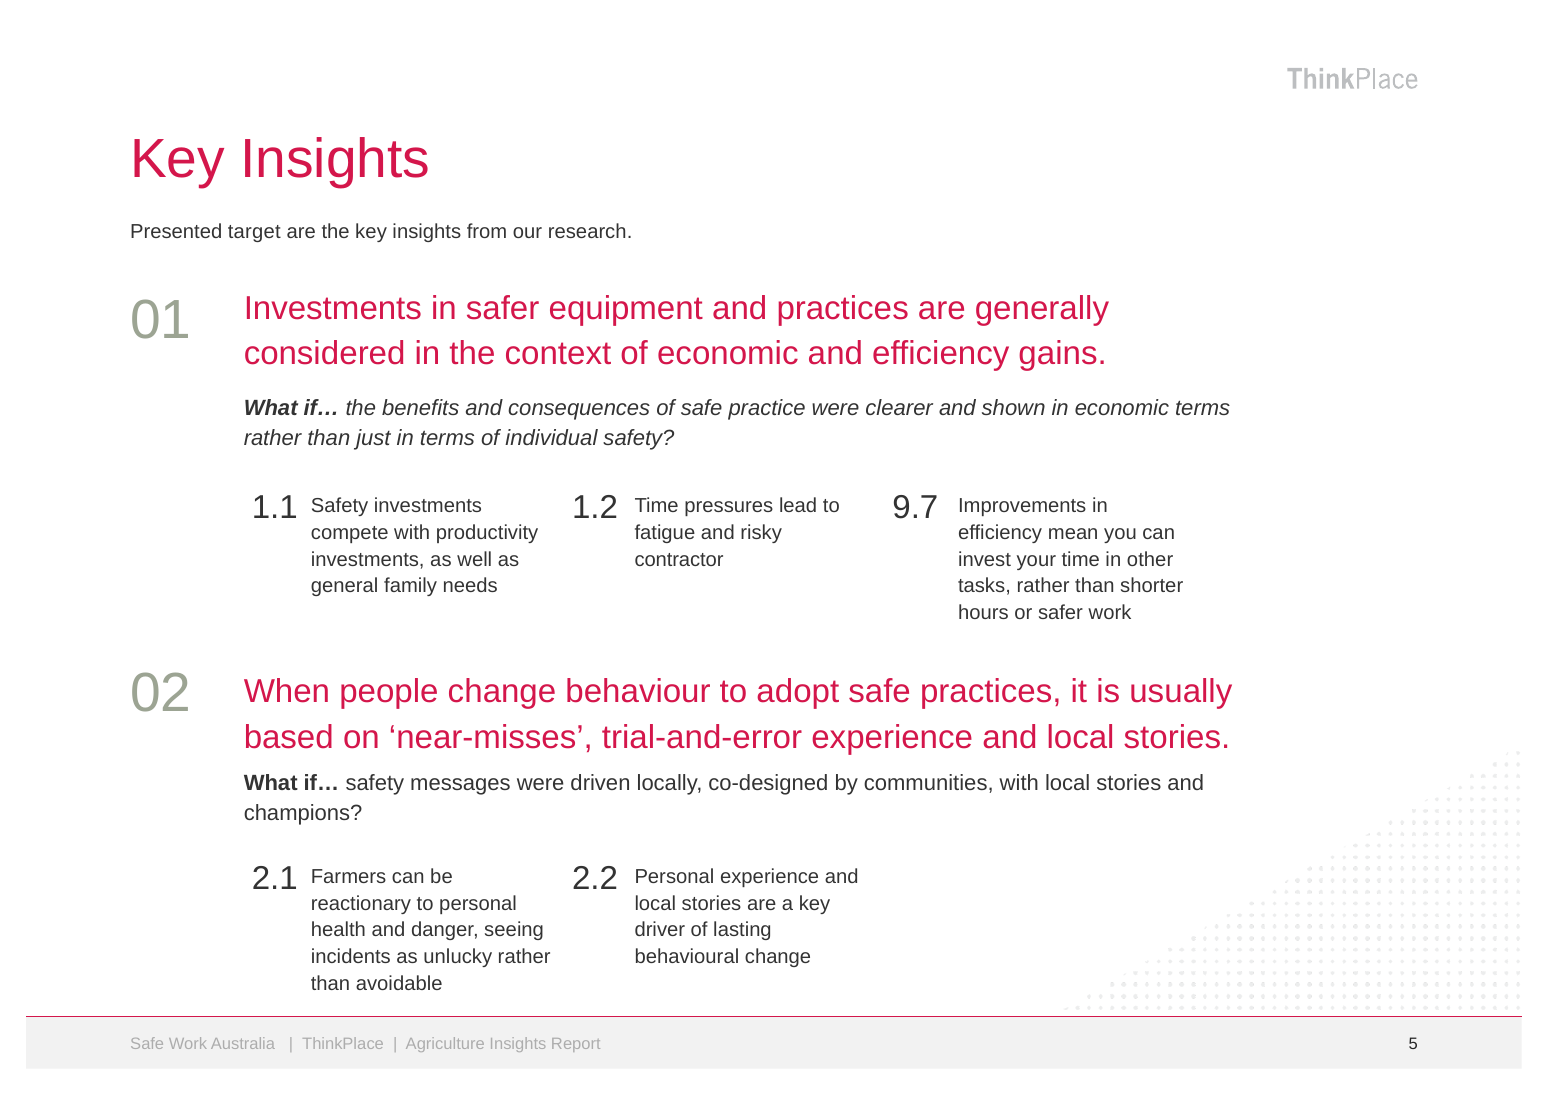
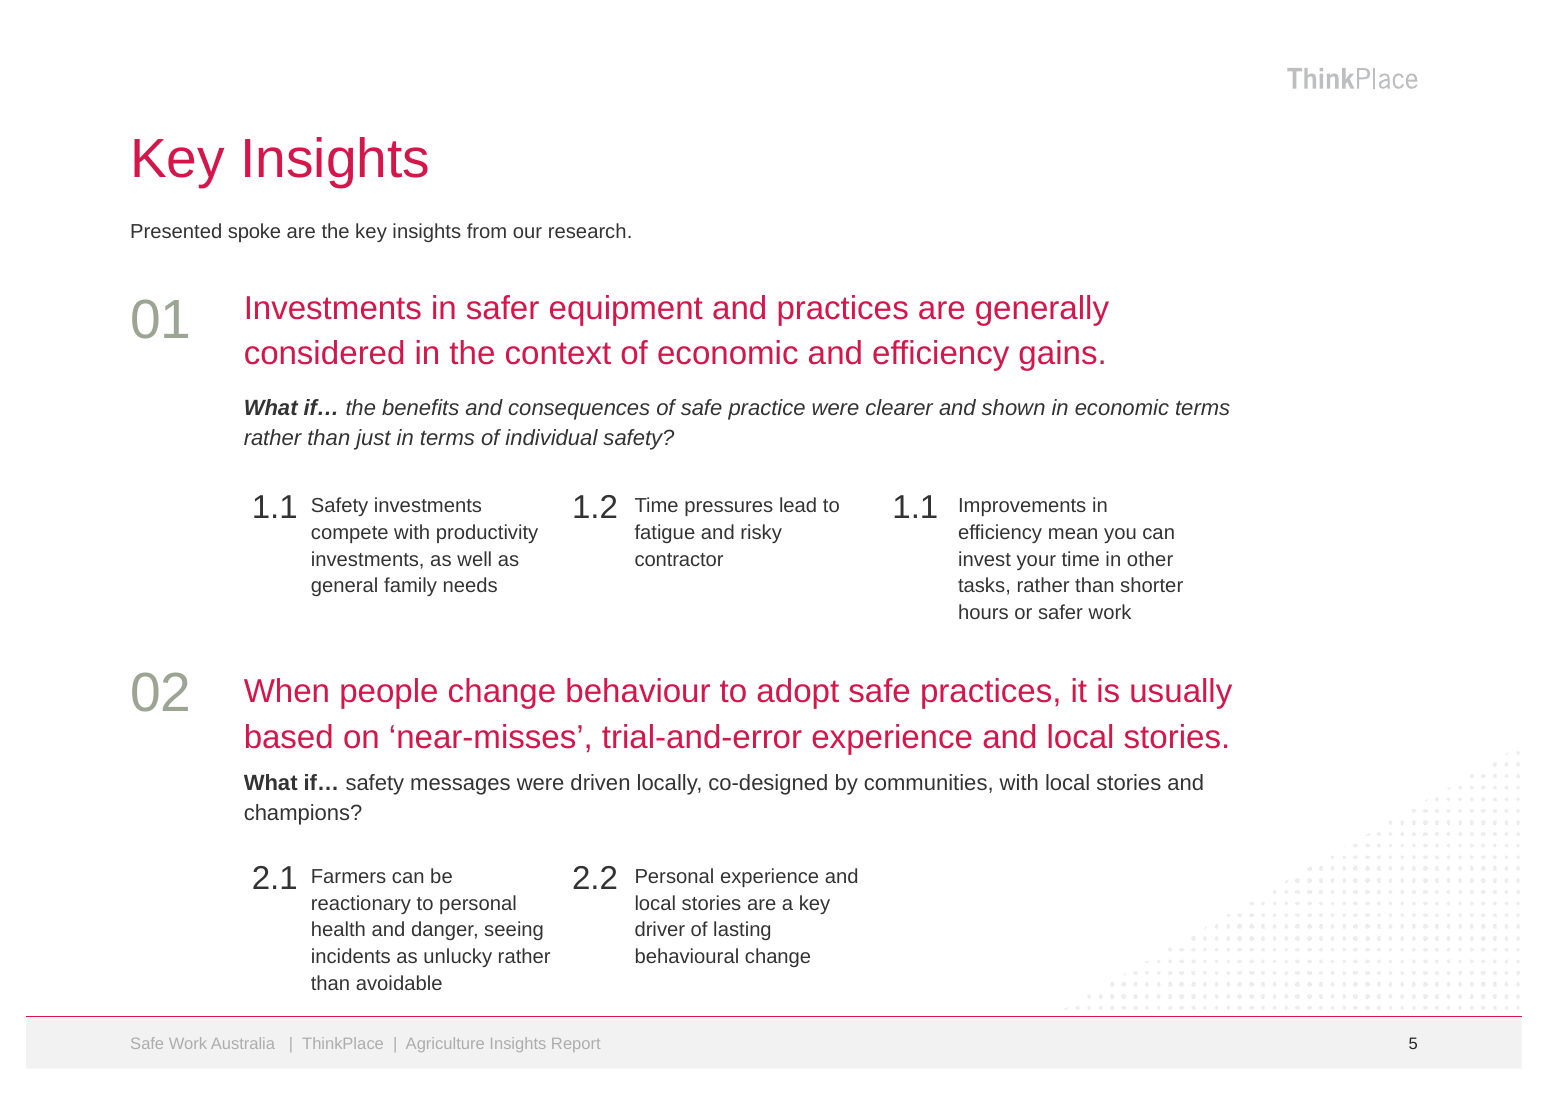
target: target -> spoke
9.7 at (915, 508): 9.7 -> 1.1
